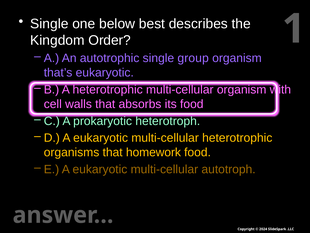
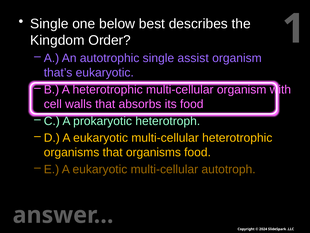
group: group -> assist
that homework: homework -> organisms
